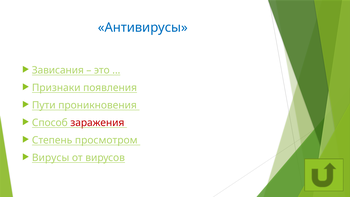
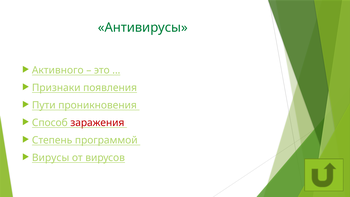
Антивирусы colour: blue -> green
Зависания: Зависания -> Активного
просмотром: просмотром -> программой
